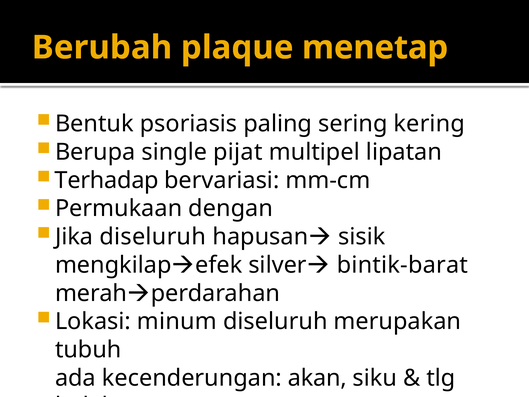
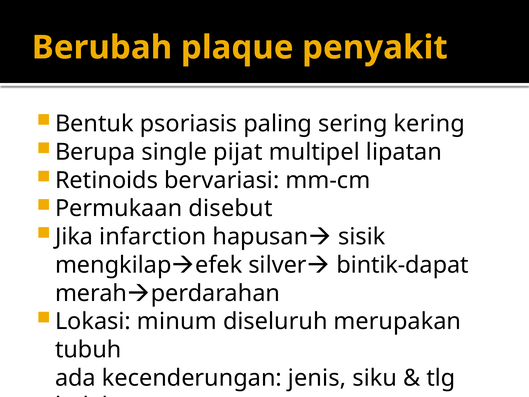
menetap: menetap -> penyakit
Terhadap: Terhadap -> Retinoids
dengan: dengan -> disebut
Jika diseluruh: diseluruh -> infarction
bintik-barat: bintik-barat -> bintik-dapat
akan: akan -> jenis
